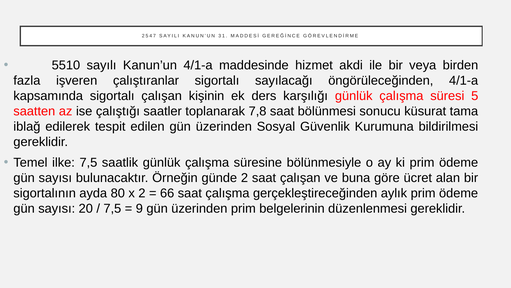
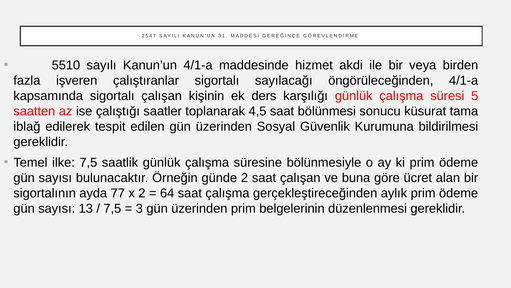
7,8: 7,8 -> 4,5
80: 80 -> 77
66: 66 -> 64
20: 20 -> 13
9: 9 -> 3
